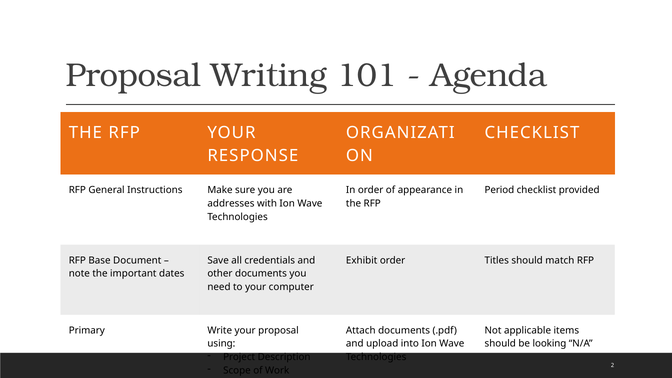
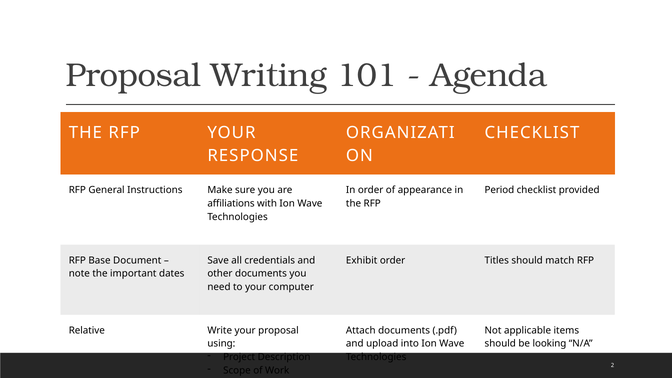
addresses: addresses -> affiliations
Primary: Primary -> Relative
